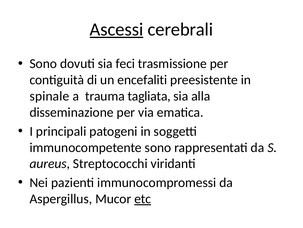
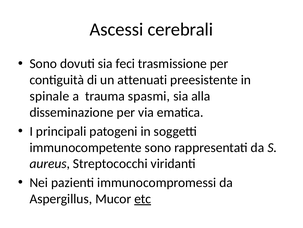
Ascessi underline: present -> none
encefaliti: encefaliti -> attenuati
tagliata: tagliata -> spasmi
